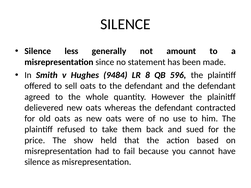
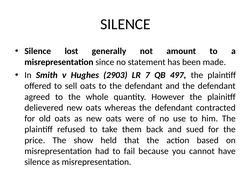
less: less -> lost
9484: 9484 -> 2903
8: 8 -> 7
596: 596 -> 497
